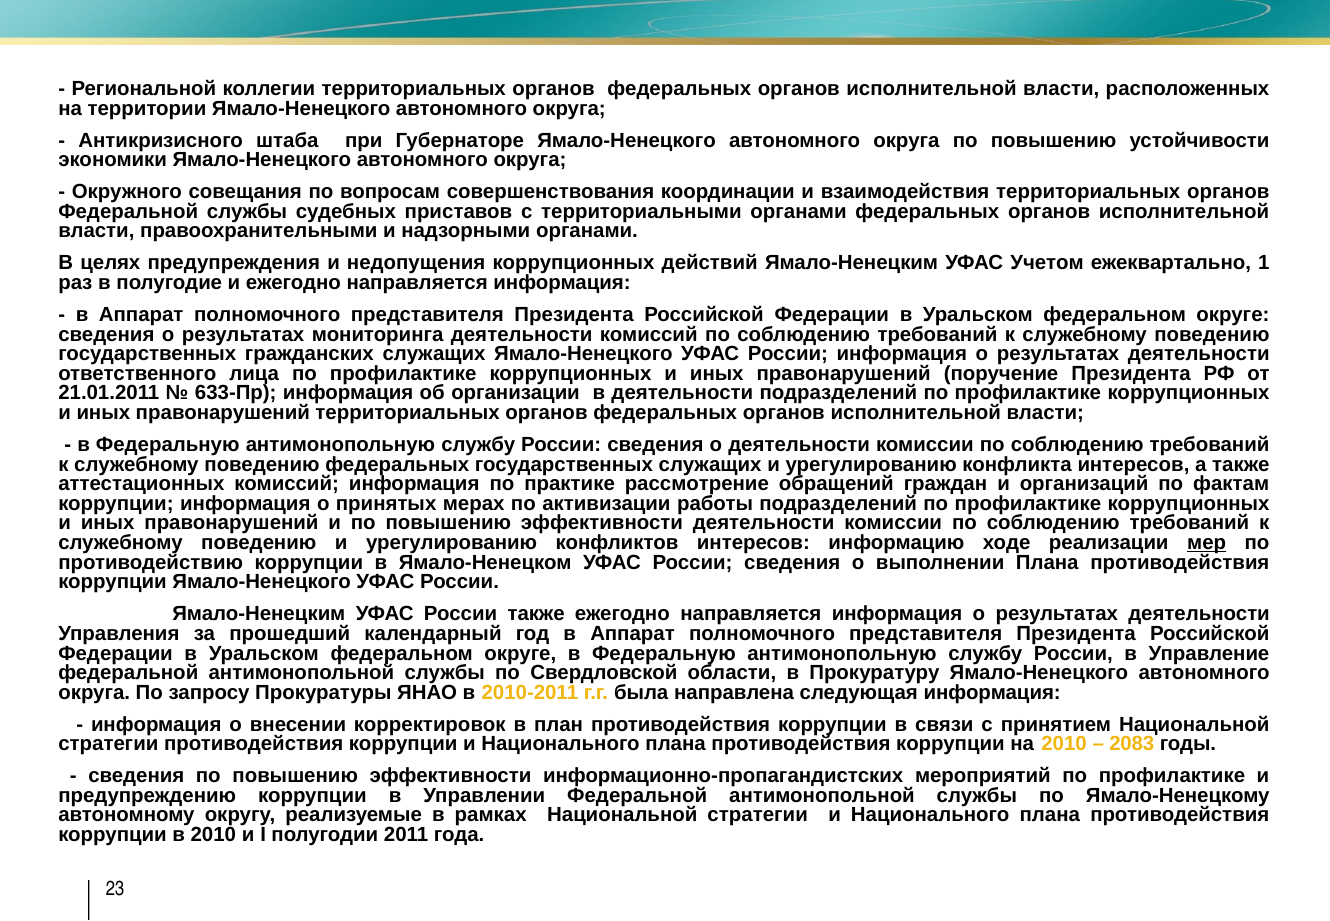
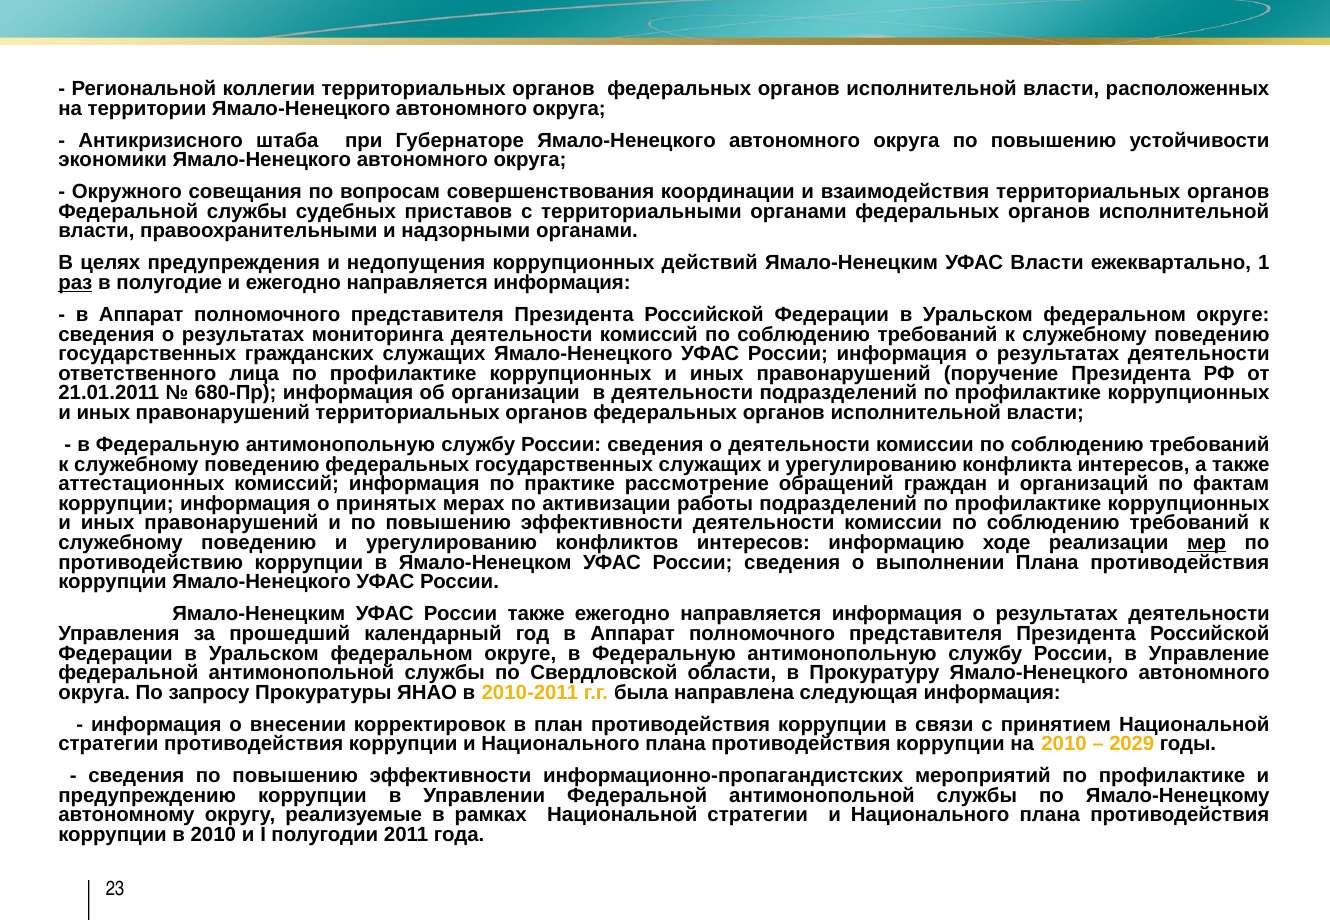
УФАС Учетом: Учетом -> Власти
раз underline: none -> present
633-Пр: 633-Пр -> 680-Пр
2083: 2083 -> 2029
